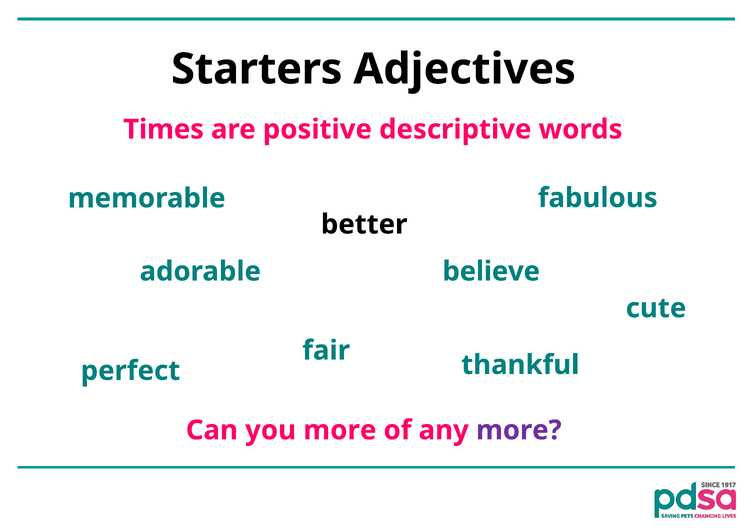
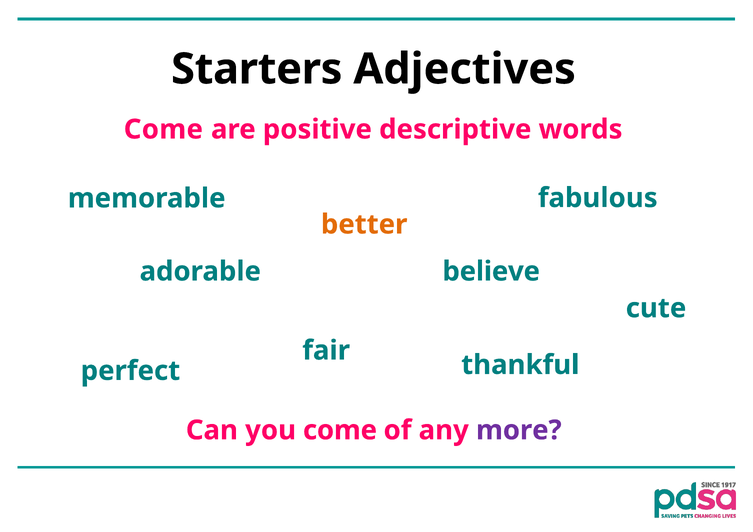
Times at (164, 130): Times -> Come
better colour: black -> orange
you more: more -> come
